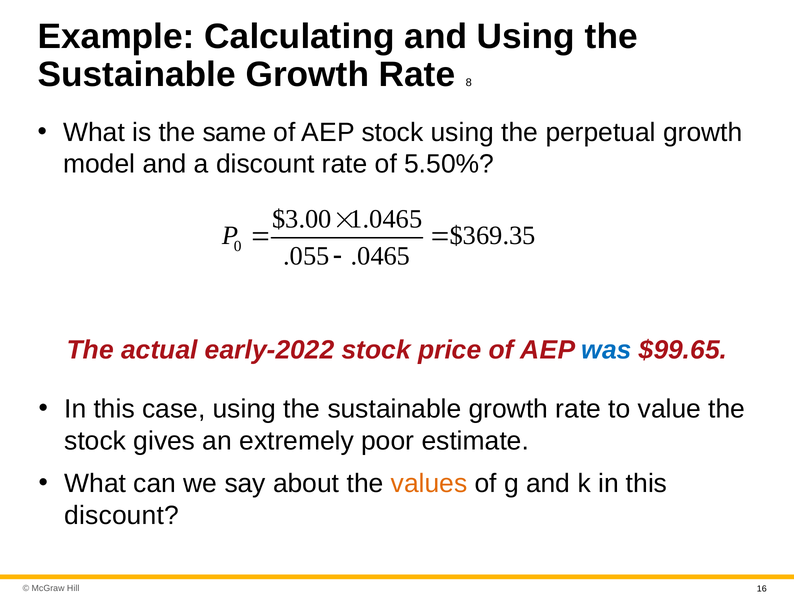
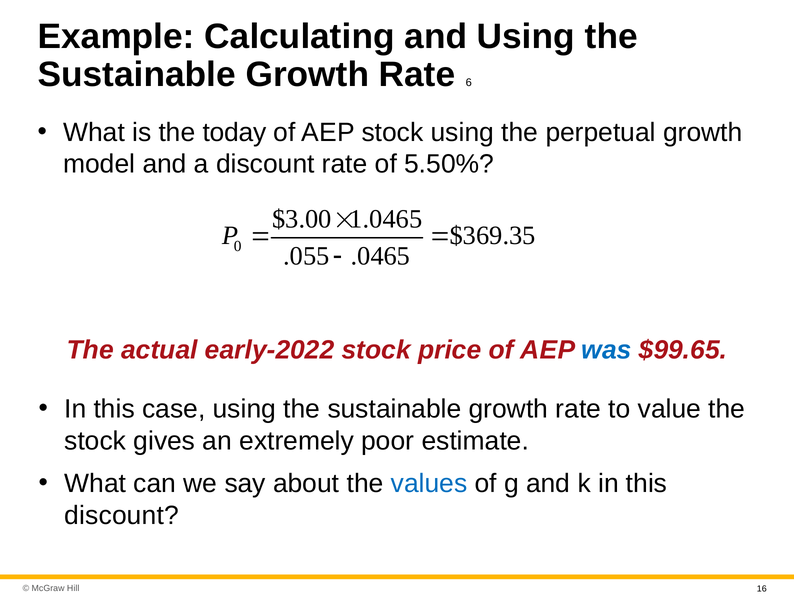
8: 8 -> 6
same: same -> today
values colour: orange -> blue
